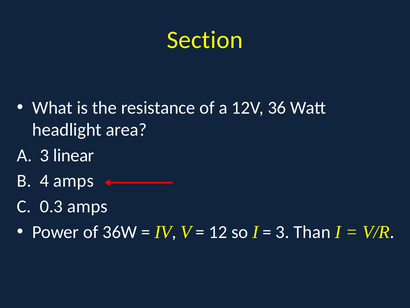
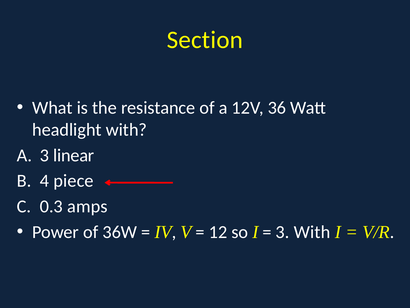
headlight area: area -> with
4 amps: amps -> piece
3 Than: Than -> With
